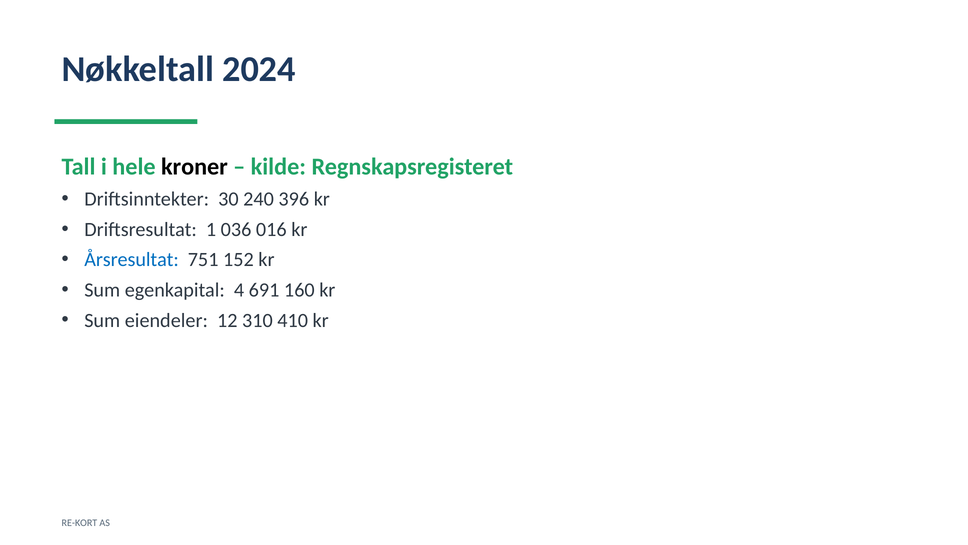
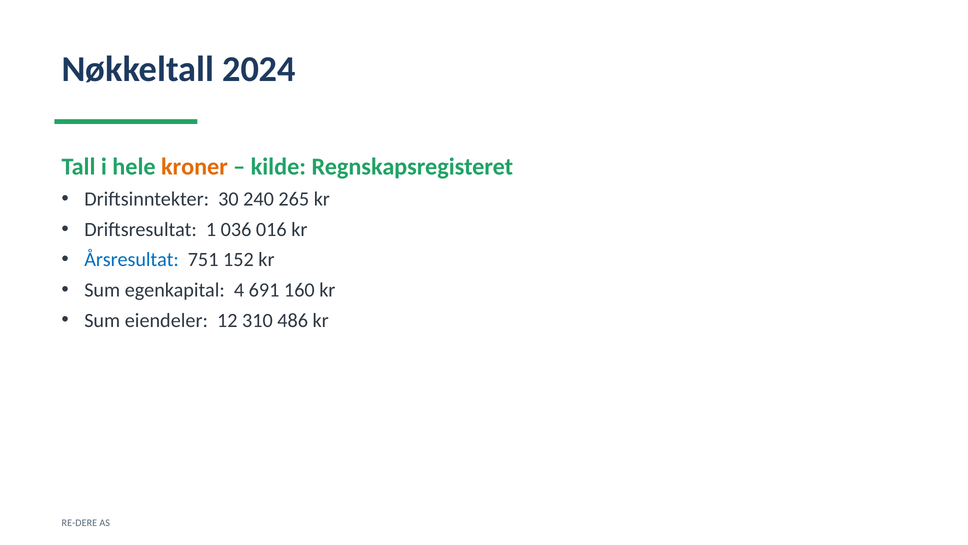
kroner colour: black -> orange
396: 396 -> 265
410: 410 -> 486
RE-KORT: RE-KORT -> RE-DERE
